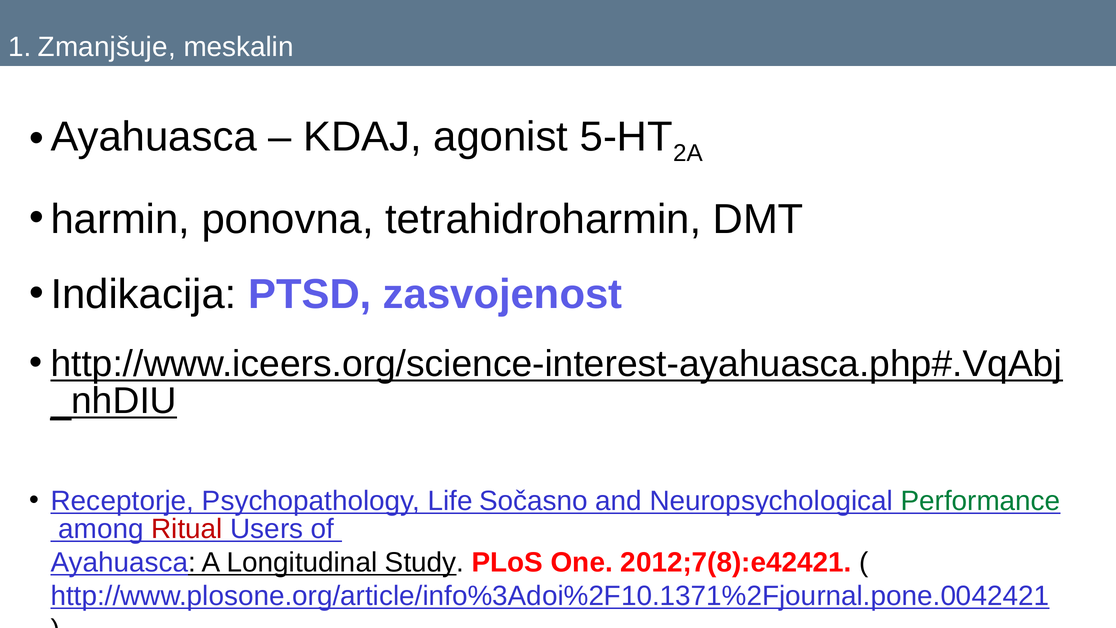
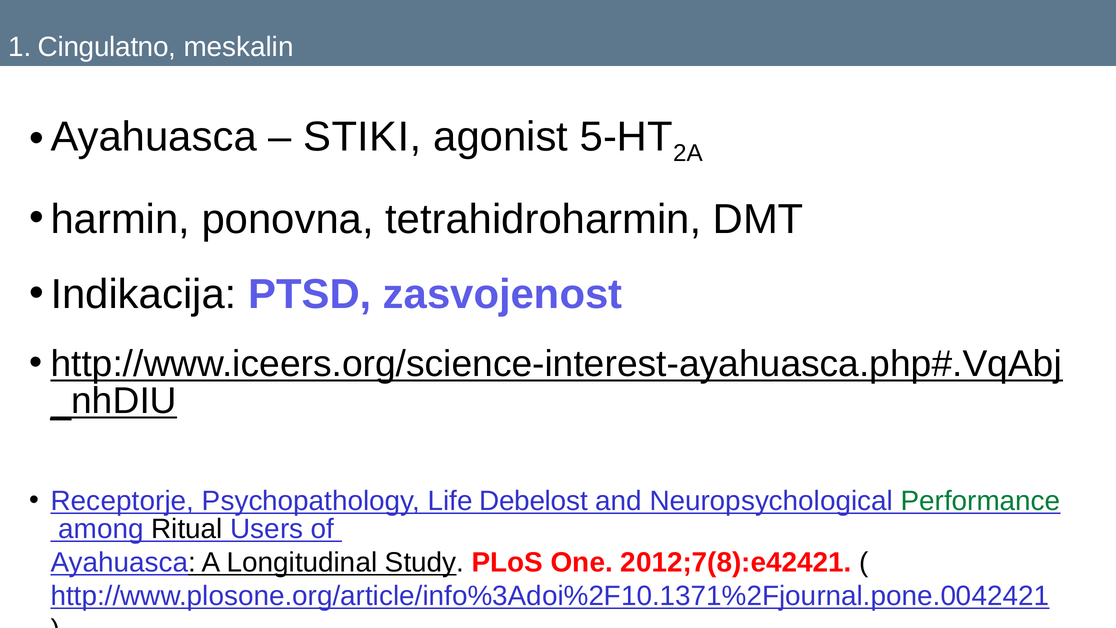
Zmanjšuje: Zmanjšuje -> Cingulatno
KDAJ: KDAJ -> STIKI
Sočasno: Sočasno -> Debelost
Ritual colour: red -> black
